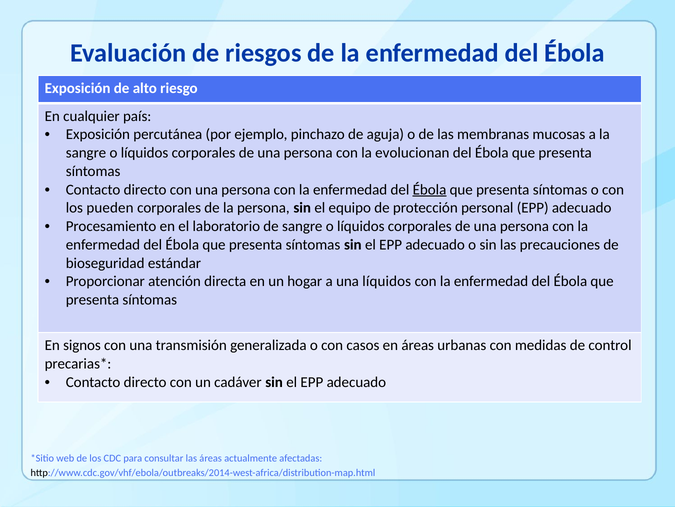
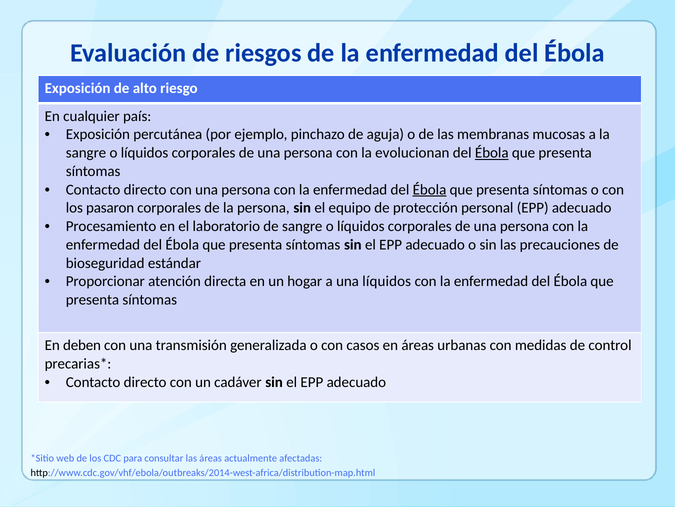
Ébola at (492, 153) underline: none -> present
pueden: pueden -> pasaron
signos: signos -> deben
